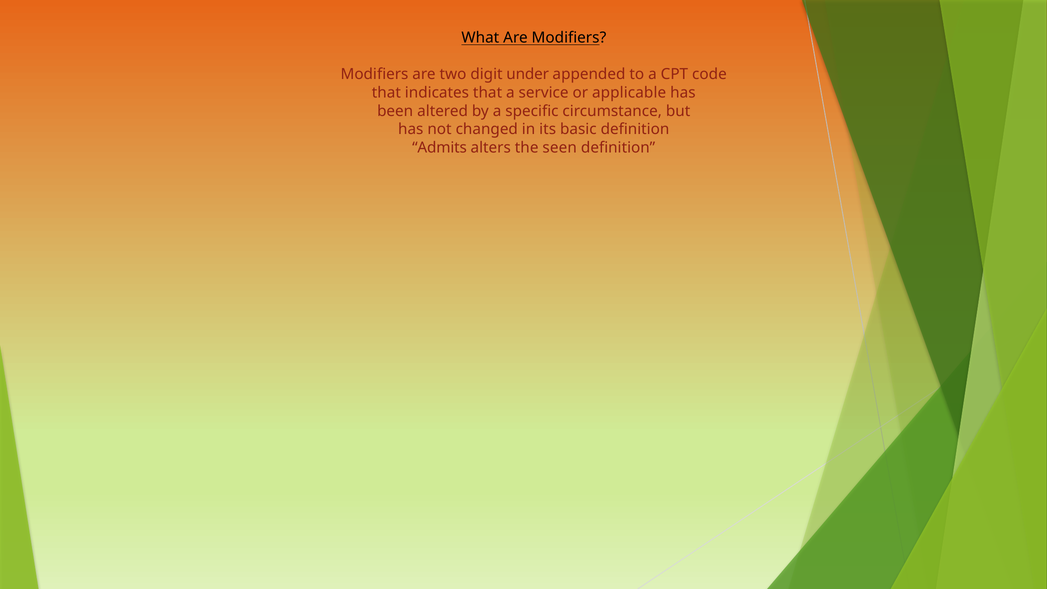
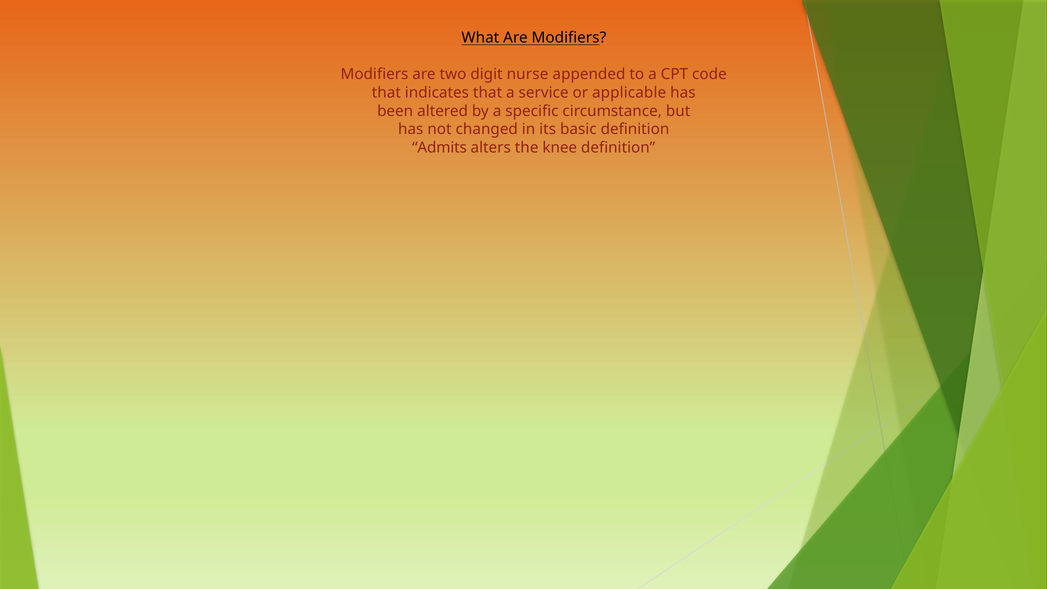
under: under -> nurse
seen: seen -> knee
